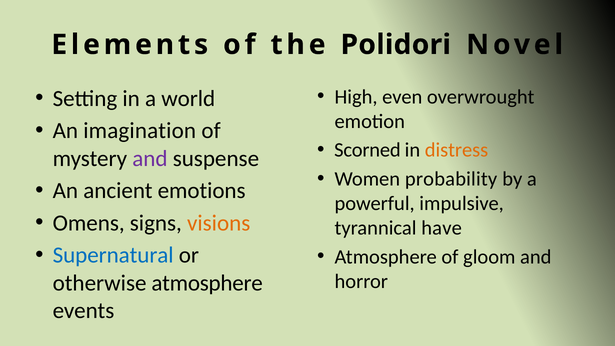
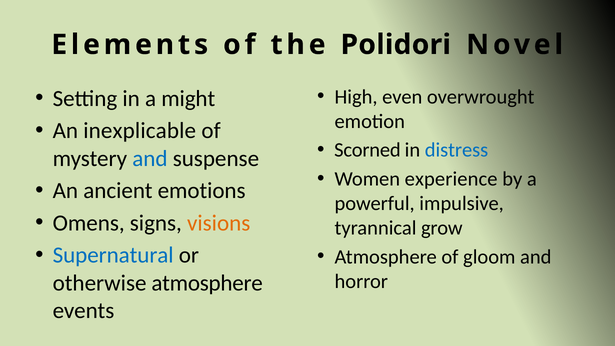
world: world -> might
imagination: imagination -> inexplicable
distress colour: orange -> blue
and at (150, 158) colour: purple -> blue
probability: probability -> experience
have: have -> grow
